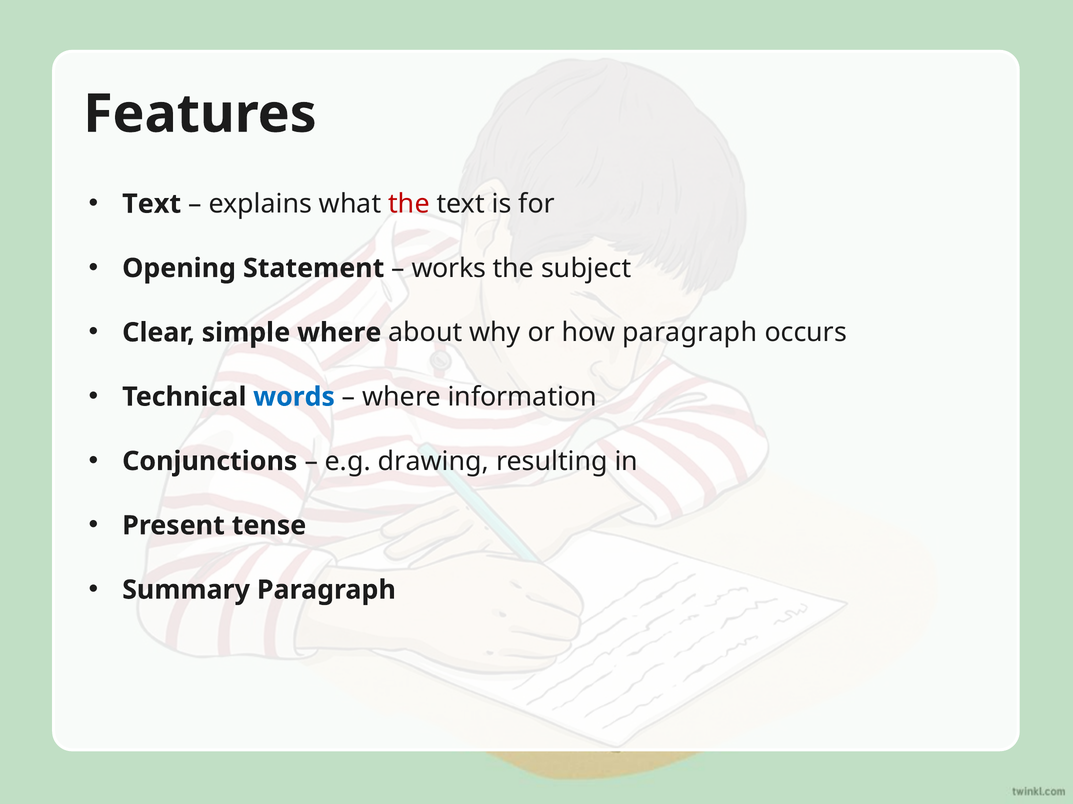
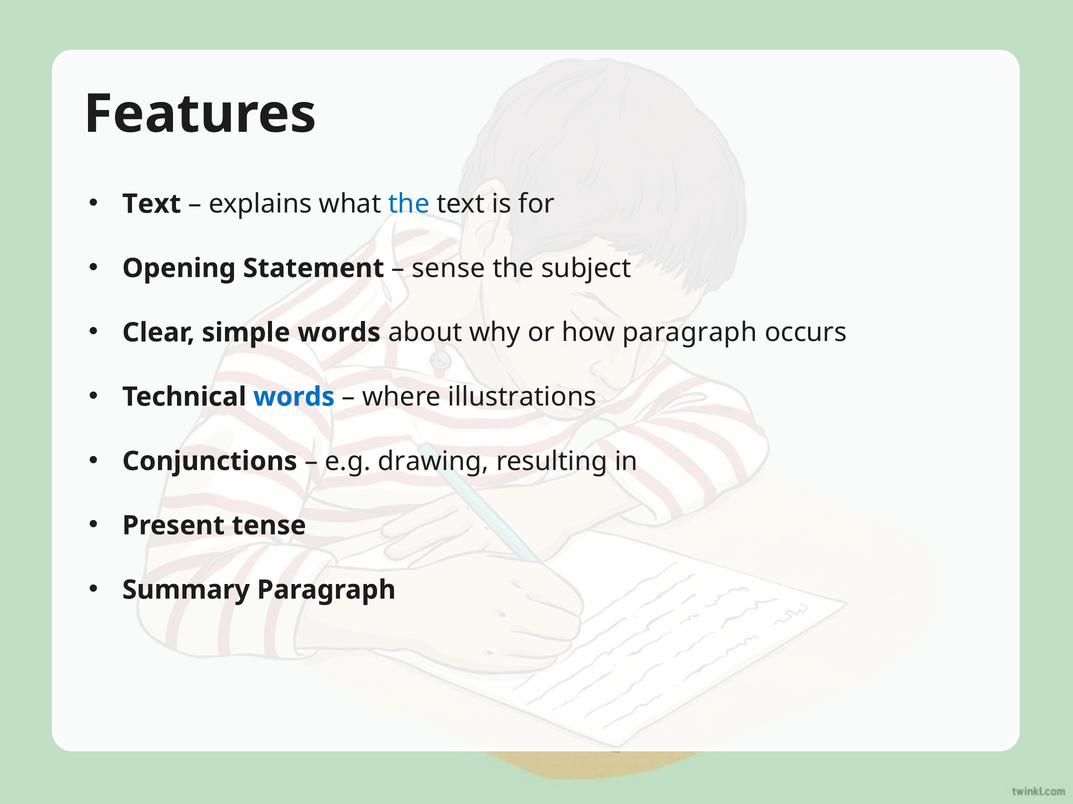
the at (409, 204) colour: red -> blue
works: works -> sense
simple where: where -> words
information: information -> illustrations
